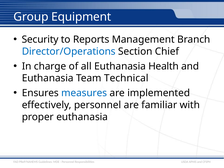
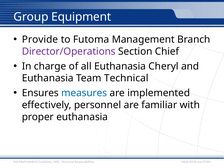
Security: Security -> Provide
Reports: Reports -> Futoma
Director/Operations colour: blue -> purple
Health: Health -> Cheryl
